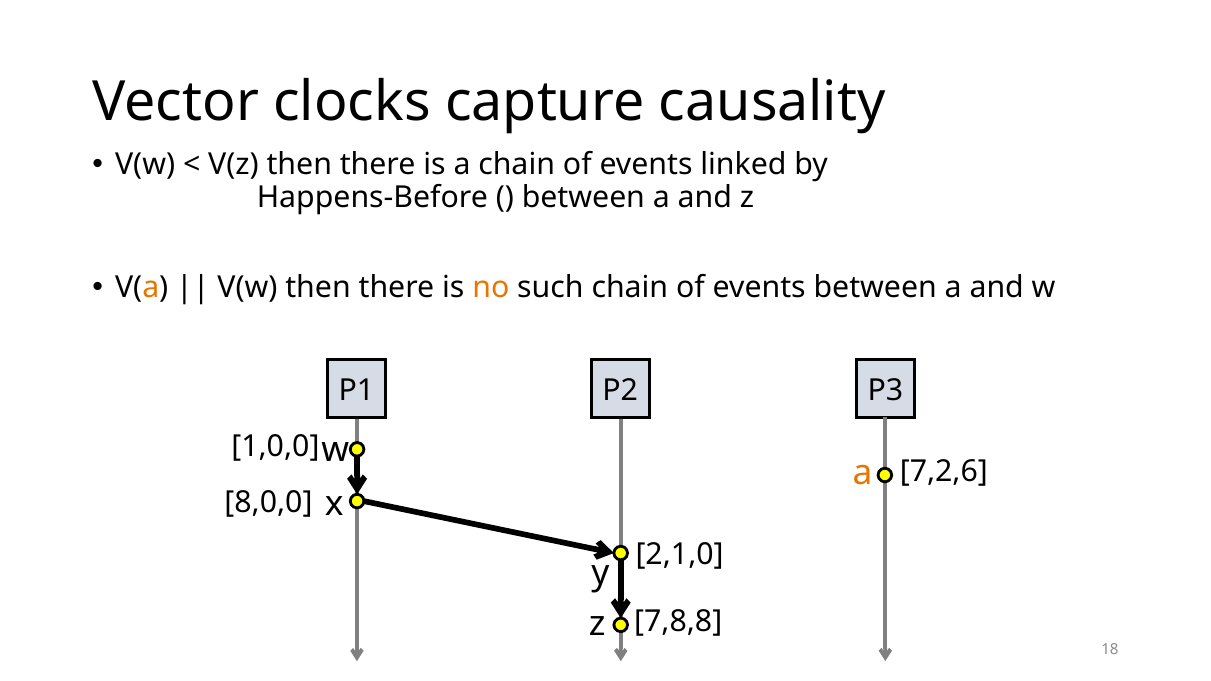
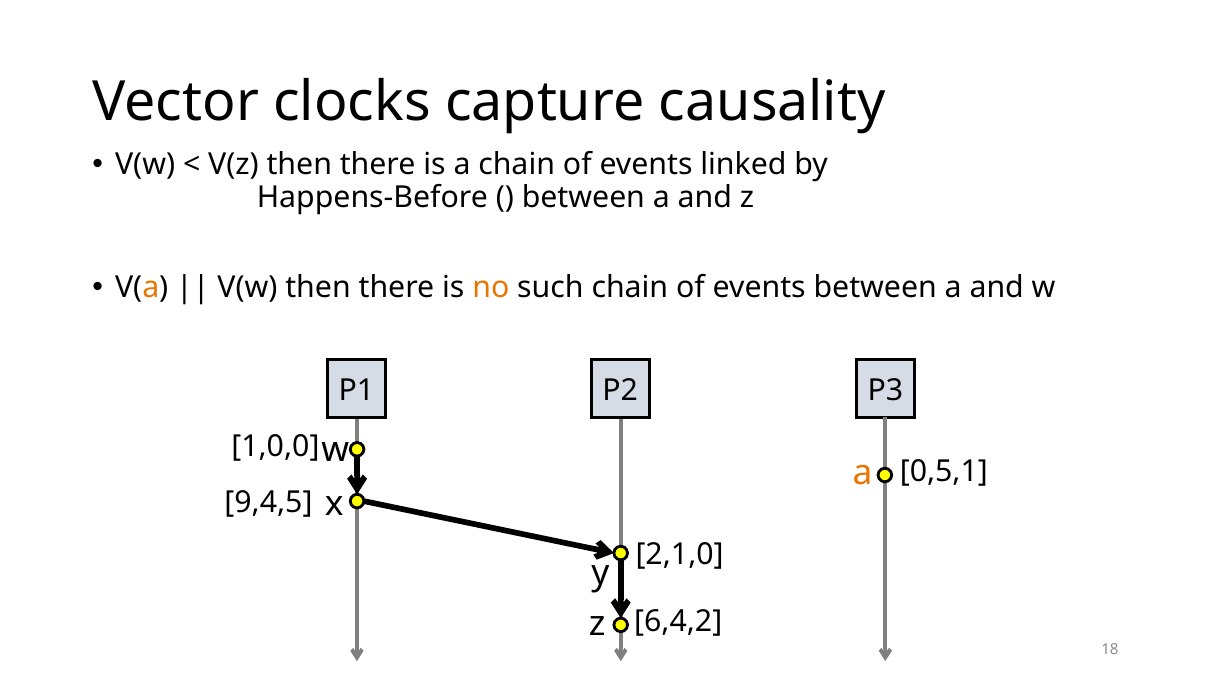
7,2,6: 7,2,6 -> 0,5,1
8,0,0: 8,0,0 -> 9,4,5
7,8,8: 7,8,8 -> 6,4,2
